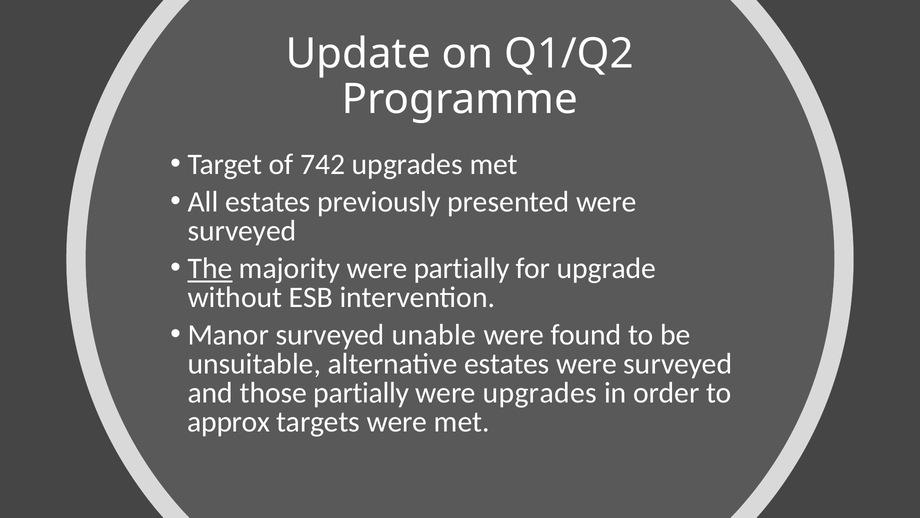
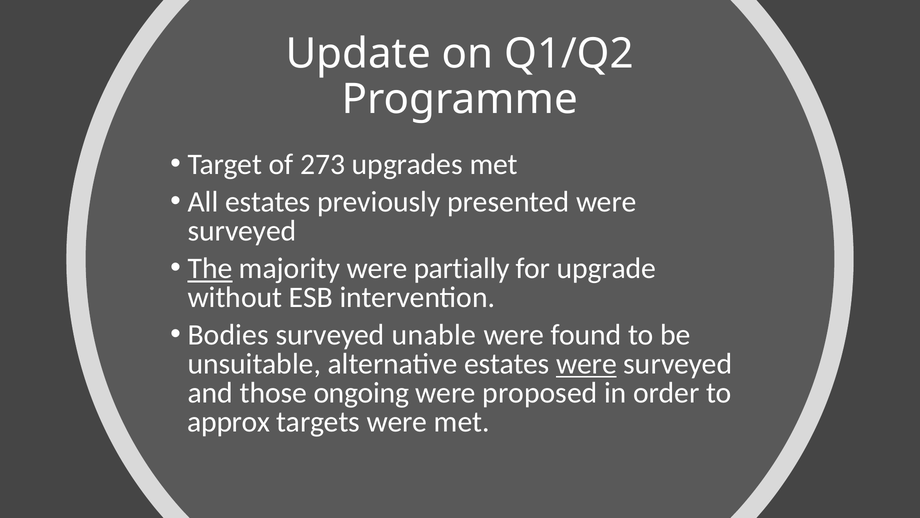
742: 742 -> 273
Manor: Manor -> Bodies
were at (587, 364) underline: none -> present
those partially: partially -> ongoing
were upgrades: upgrades -> proposed
